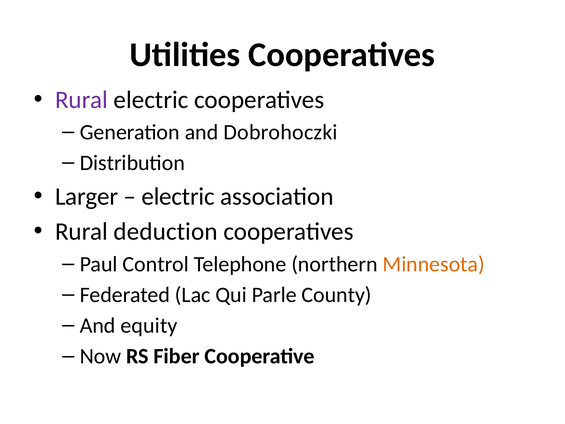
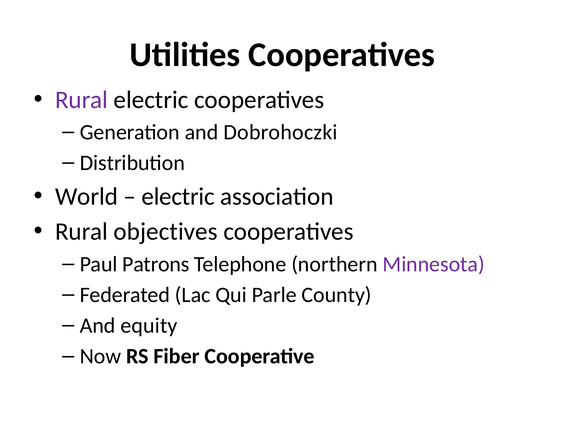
Larger: Larger -> World
deduction: deduction -> objectives
Control: Control -> Patrons
Minnesota colour: orange -> purple
